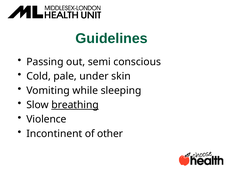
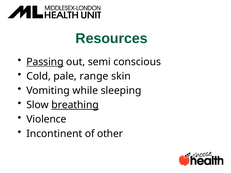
Guidelines: Guidelines -> Resources
Passing underline: none -> present
under: under -> range
